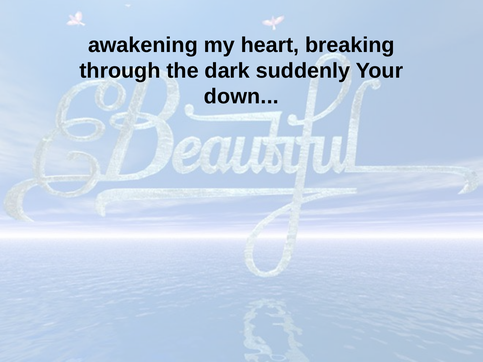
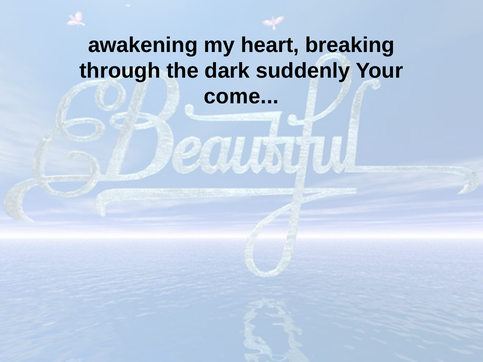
down: down -> come
